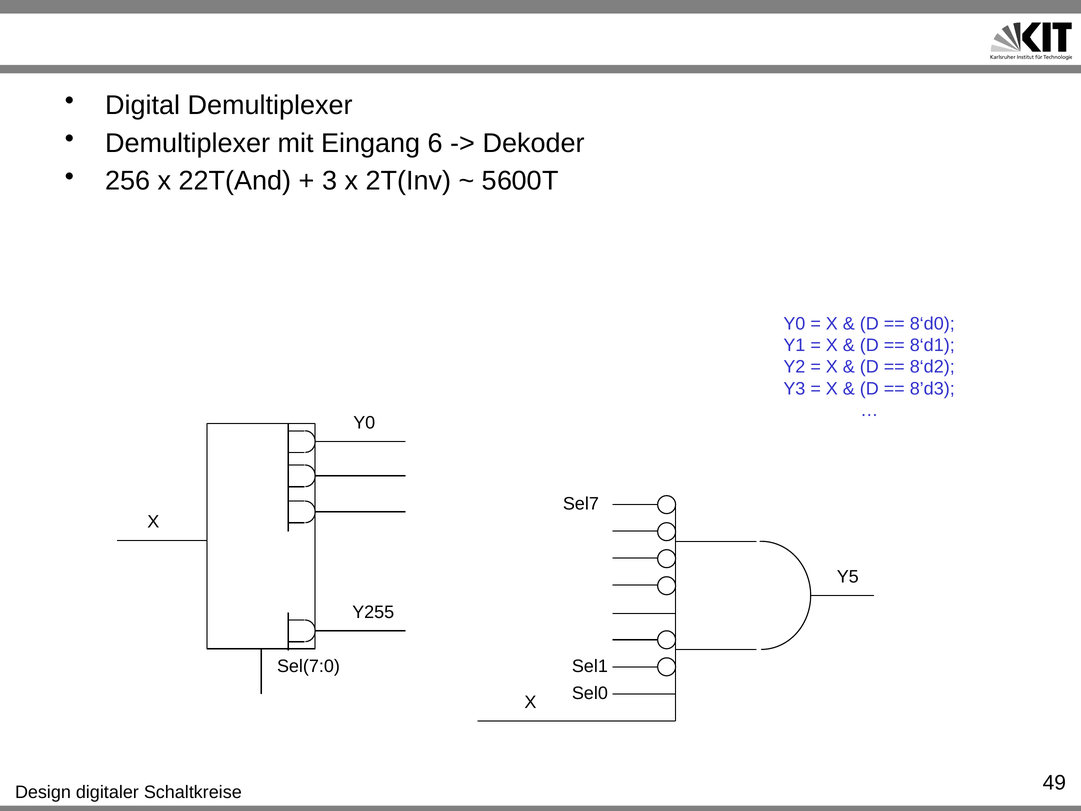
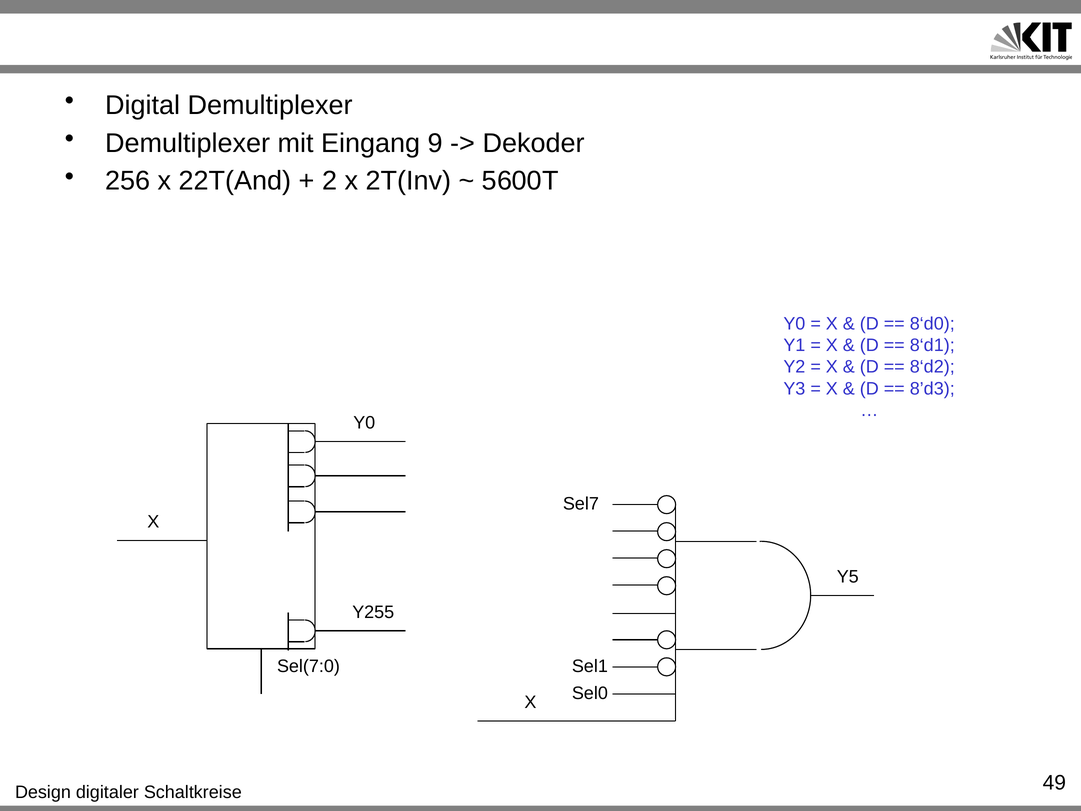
6: 6 -> 9
3: 3 -> 2
